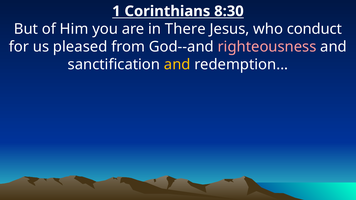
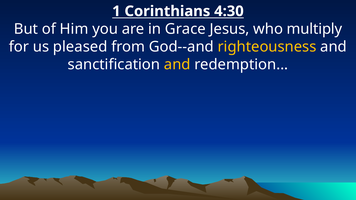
8:30: 8:30 -> 4:30
There: There -> Grace
conduct: conduct -> multiply
righteousness colour: pink -> yellow
